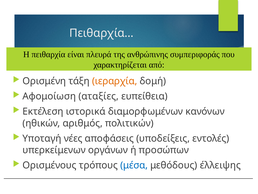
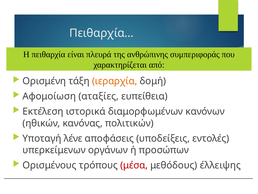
αριθμός: αριθμός -> κανόνας
νέες: νέες -> λένε
μέσα colour: blue -> red
